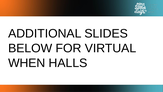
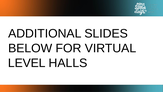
WHEN: WHEN -> LEVEL
